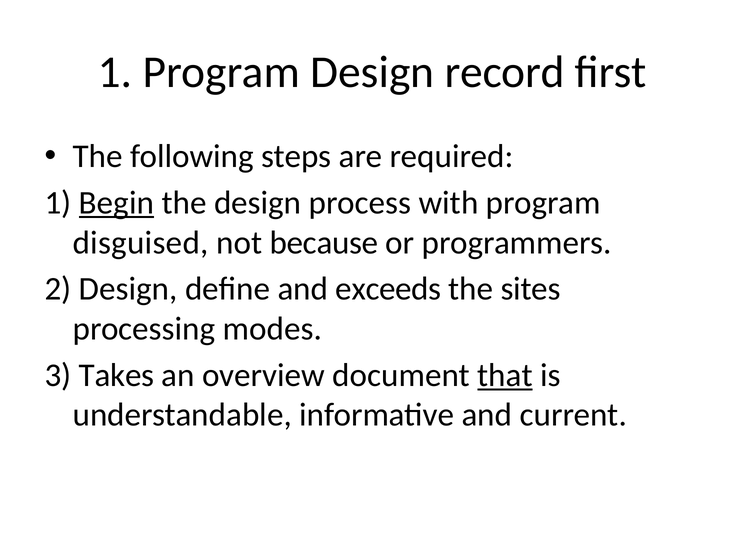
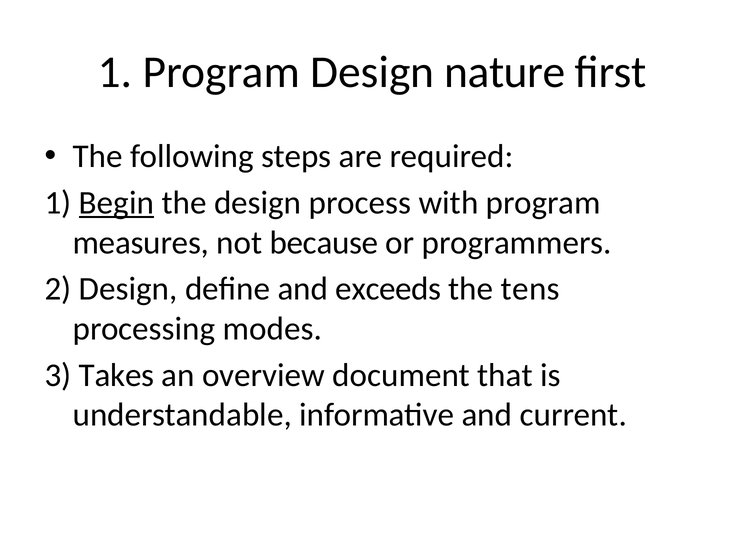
record: record -> nature
disguised: disguised -> measures
sites: sites -> tens
that underline: present -> none
